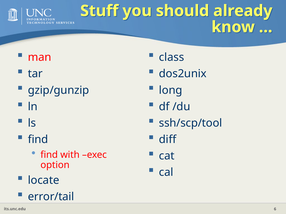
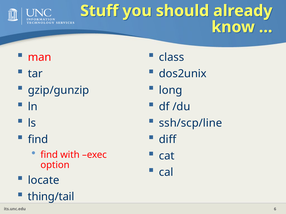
ssh/scp/tool: ssh/scp/tool -> ssh/scp/line
error/tail: error/tail -> thing/tail
